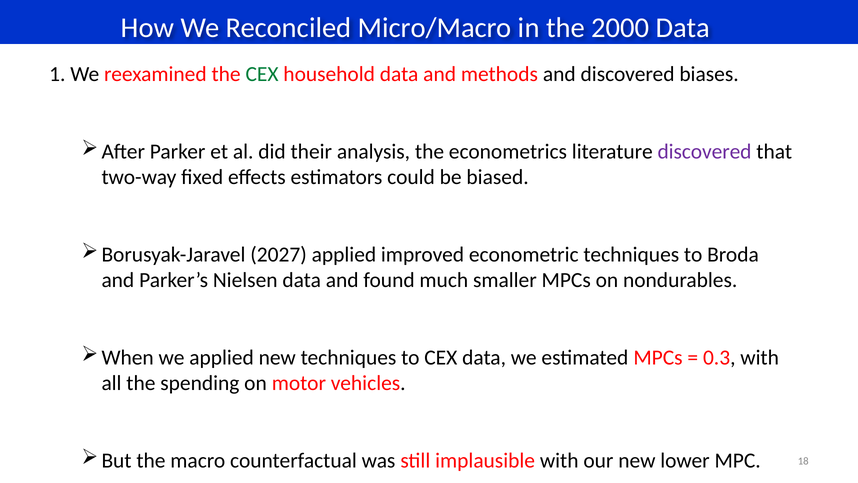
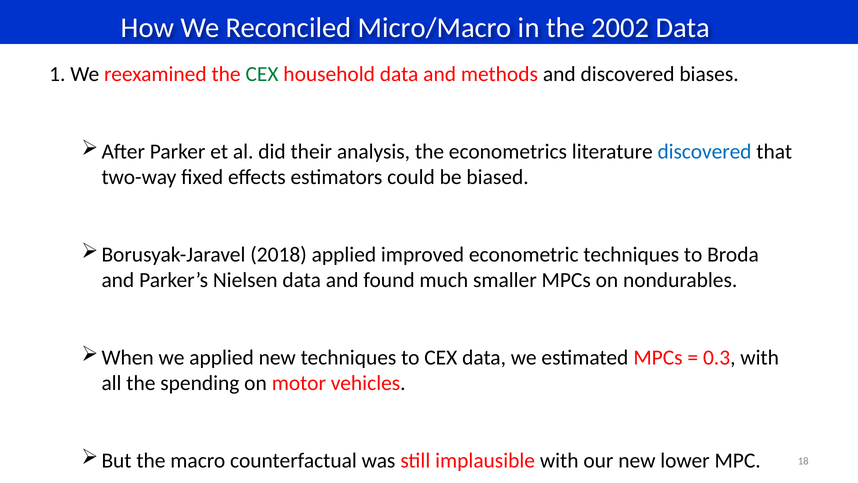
2000: 2000 -> 2002
discovered at (705, 151) colour: purple -> blue
2027: 2027 -> 2018
